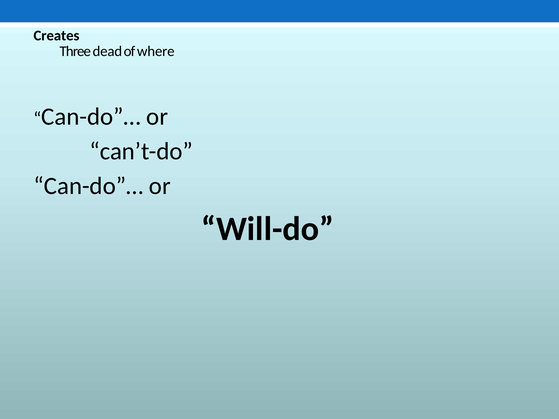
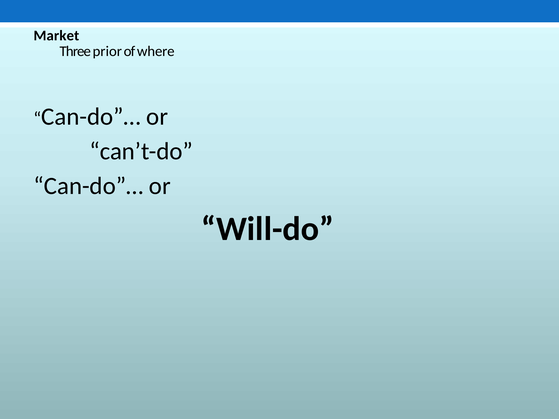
Creates: Creates -> Market
dead: dead -> prior
